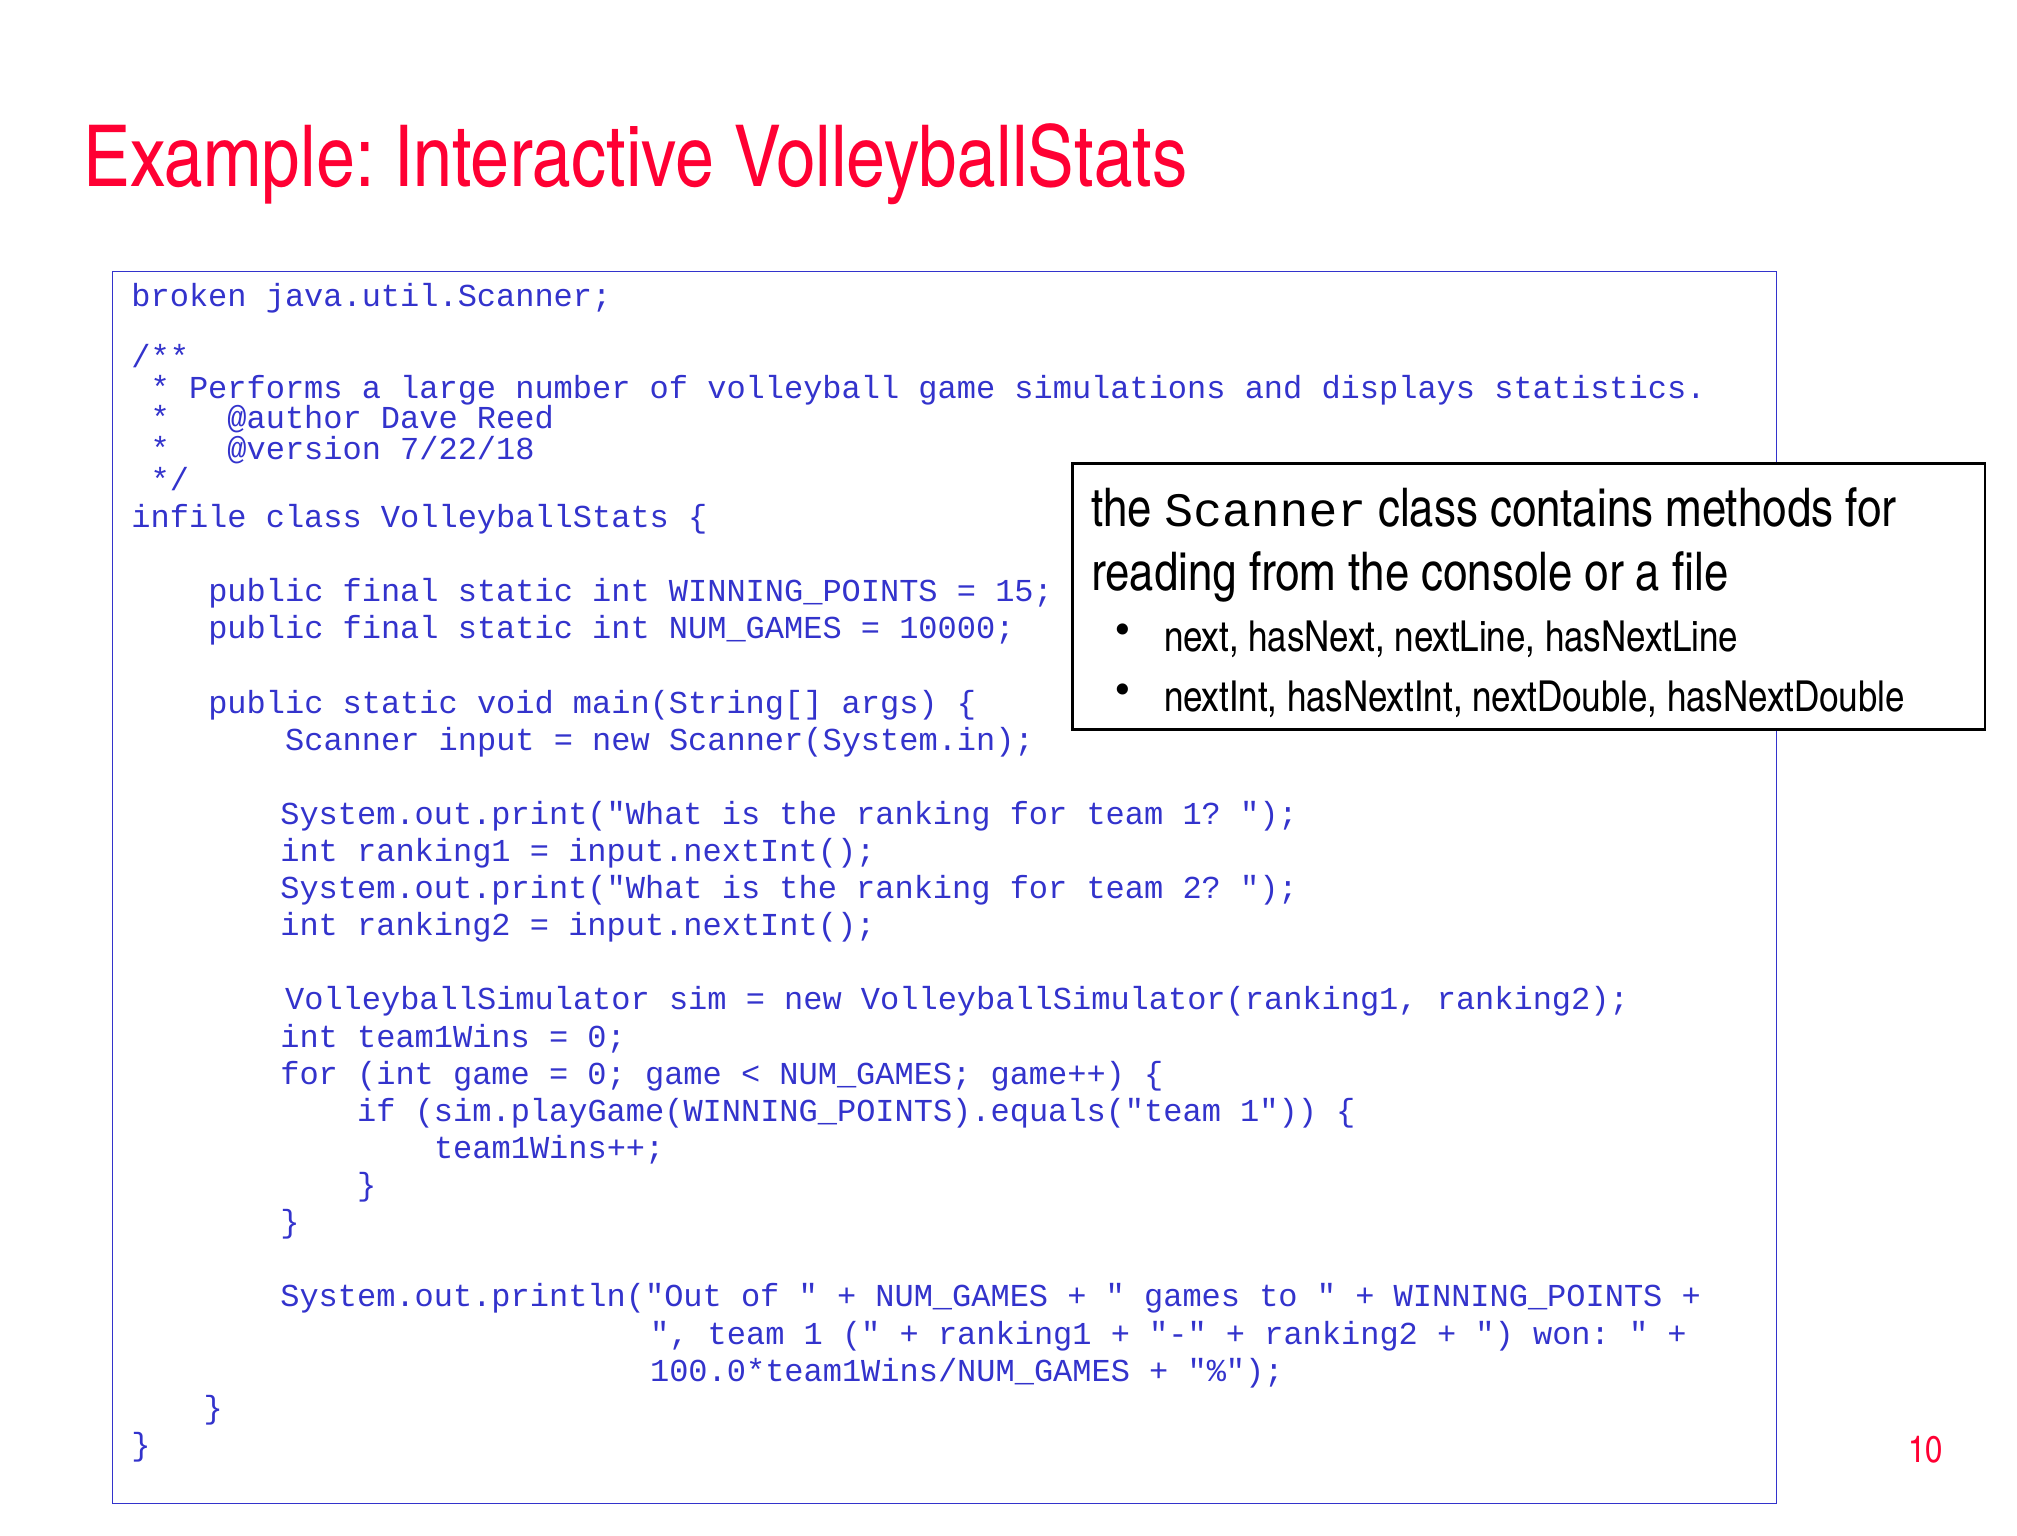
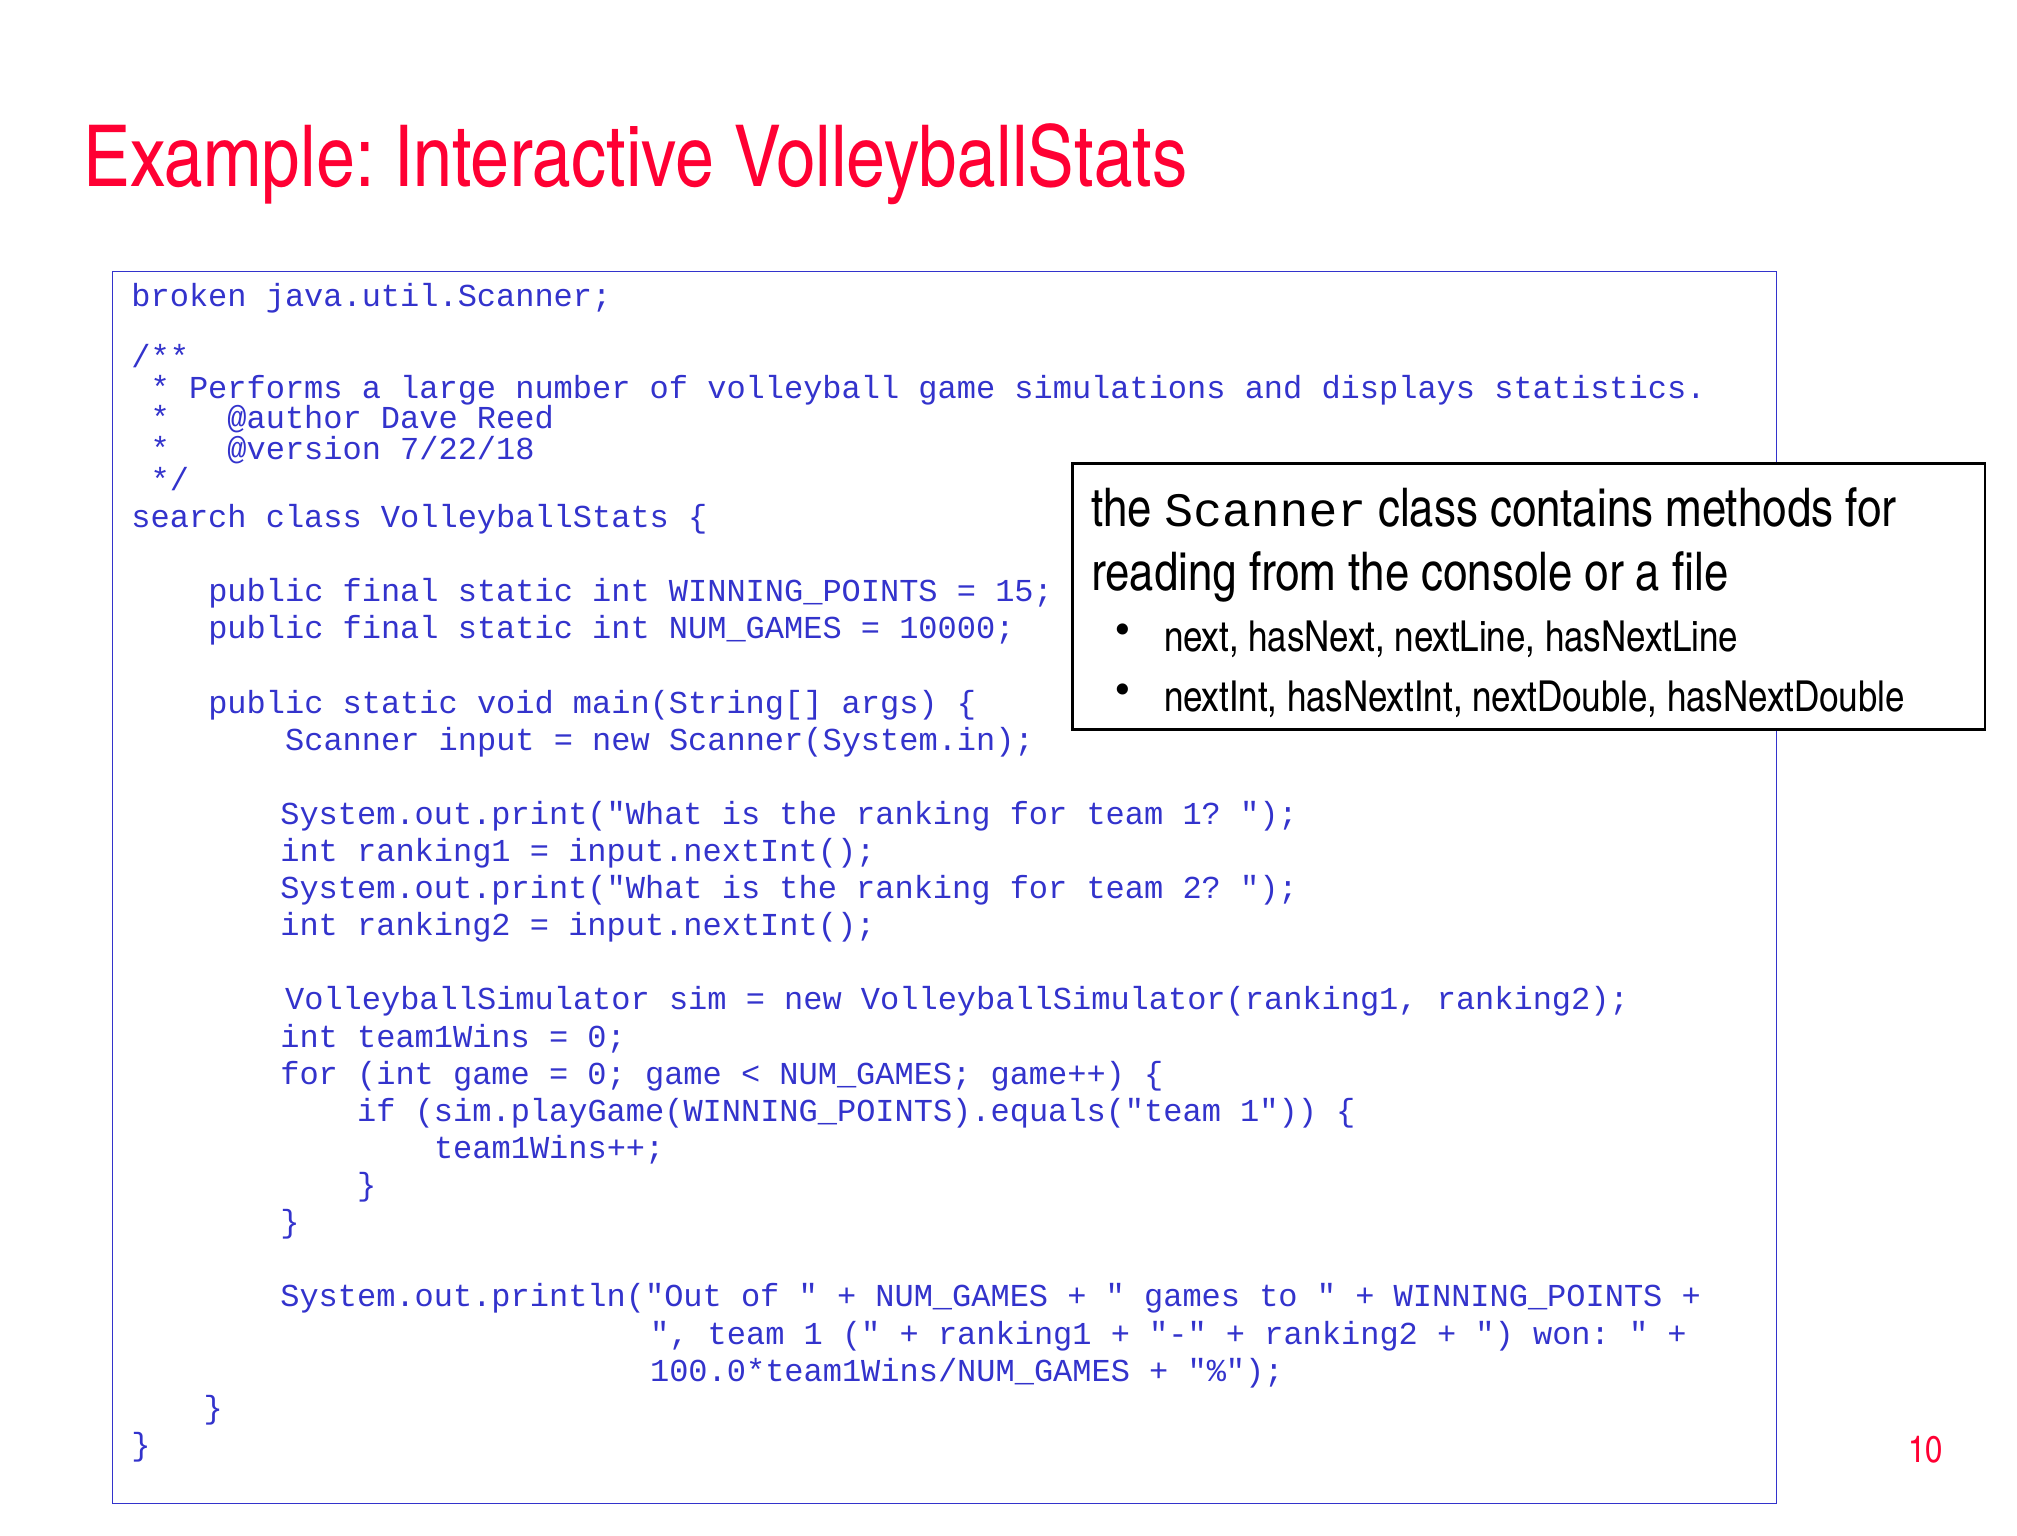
infile: infile -> search
